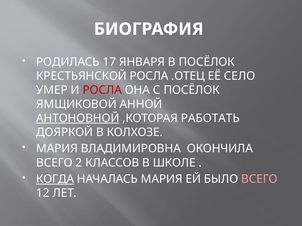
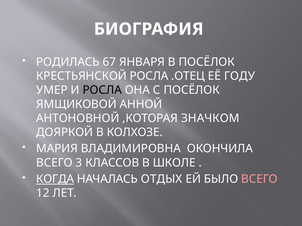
17: 17 -> 67
СЕЛО: СЕЛО -> ГОДУ
РОСЛА at (102, 90) colour: red -> black
АНТОНОВНОЙ underline: present -> none
РАБОТАТЬ: РАБОТАТЬ -> ЗНАЧКОМ
2: 2 -> 3
НАЧАЛАСЬ МАРИЯ: МАРИЯ -> ОТДЫХ
